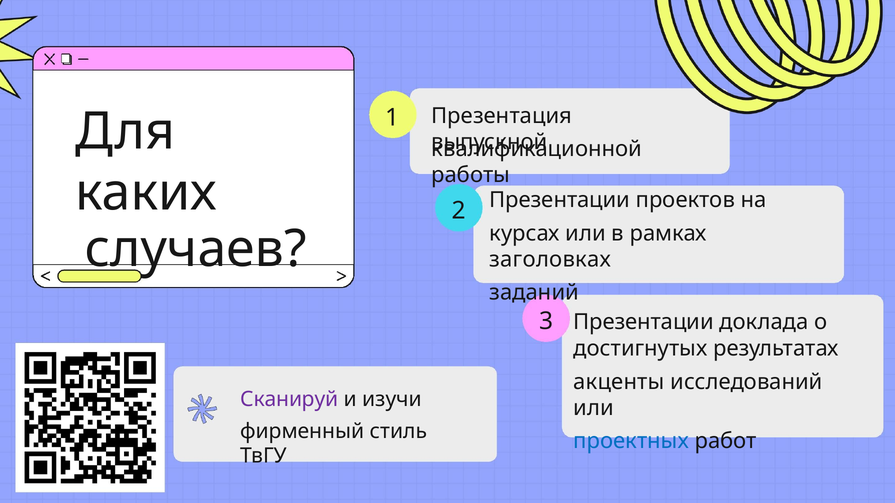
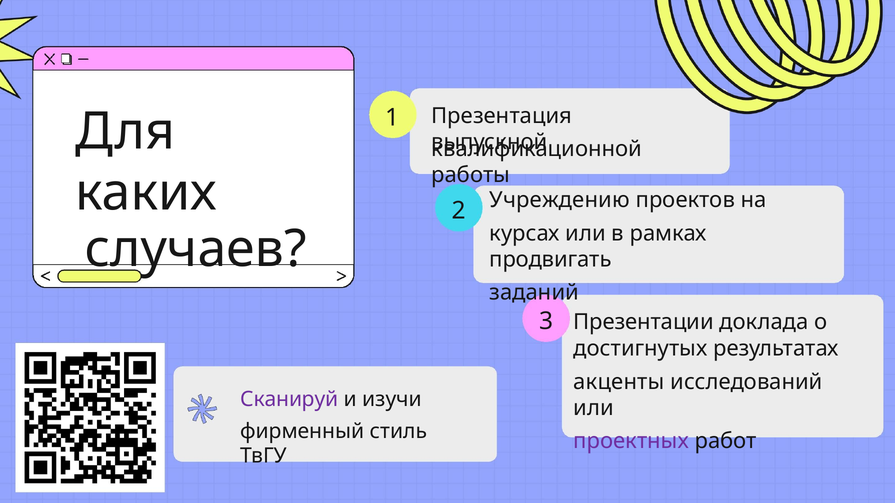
Презентации at (560, 200): Презентации -> Учреждению
заголовках: заголовках -> продвигать
проектных colour: blue -> purple
